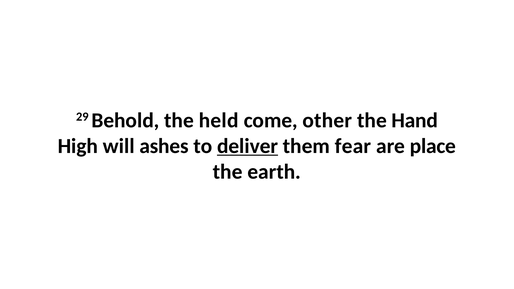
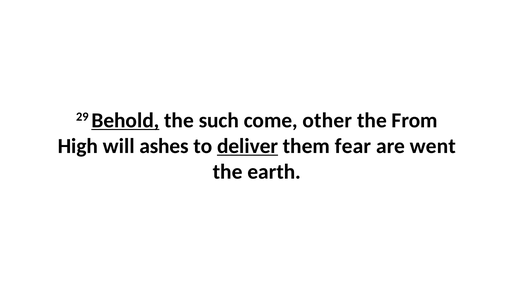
Behold underline: none -> present
held: held -> such
Hand: Hand -> From
place: place -> went
